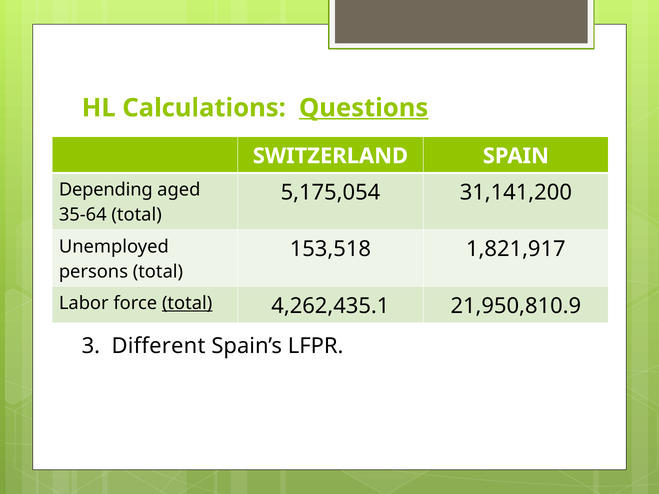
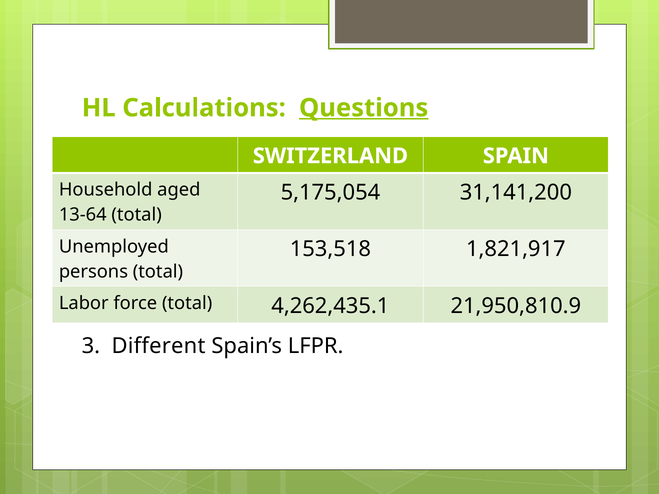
Depending: Depending -> Household
35-64: 35-64 -> 13-64
total at (187, 303) underline: present -> none
